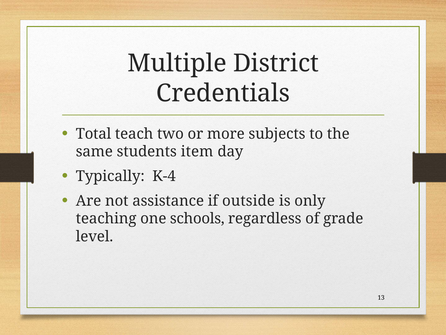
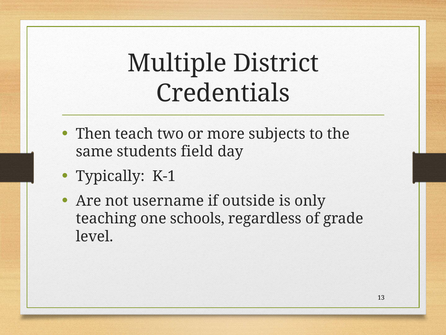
Total: Total -> Then
item: item -> field
K-4: K-4 -> K-1
assistance: assistance -> username
